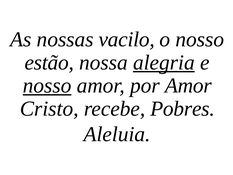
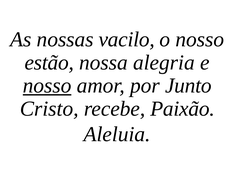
alegria underline: present -> none
por Amor: Amor -> Junto
Pobres: Pobres -> Paixão
